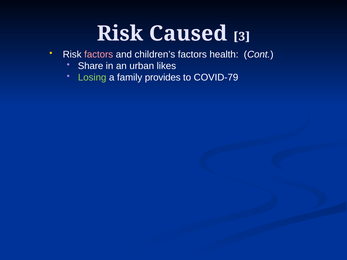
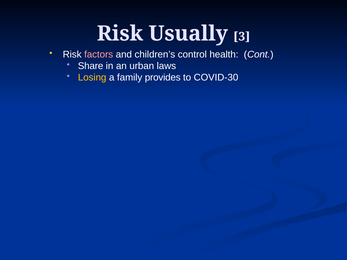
Caused: Caused -> Usually
children’s factors: factors -> control
likes: likes -> laws
Losing colour: light green -> yellow
COVID-79: COVID-79 -> COVID-30
